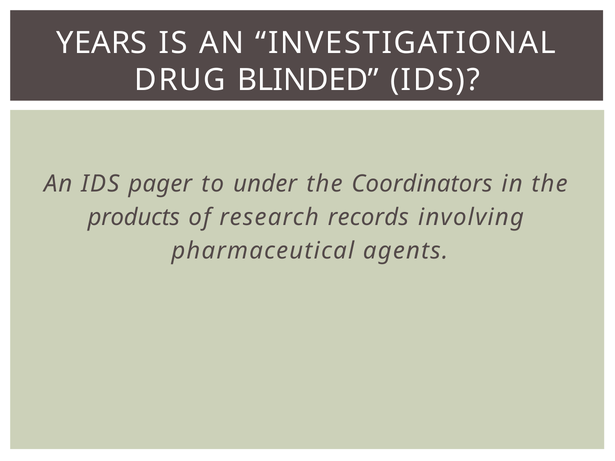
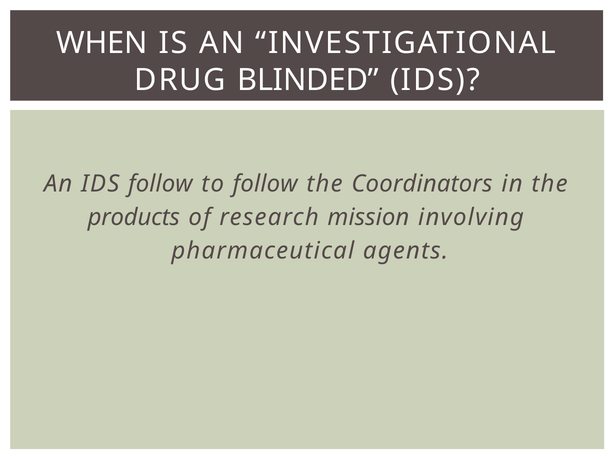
YEARS: YEARS -> WHEN
IDS pager: pager -> follow
to under: under -> follow
records: records -> mission
